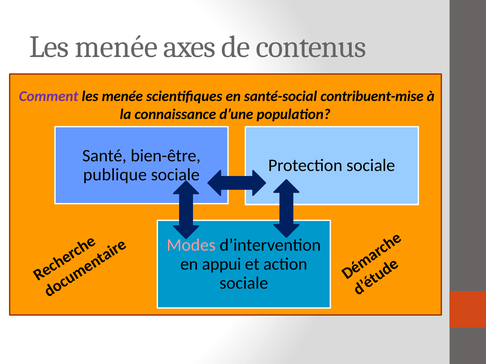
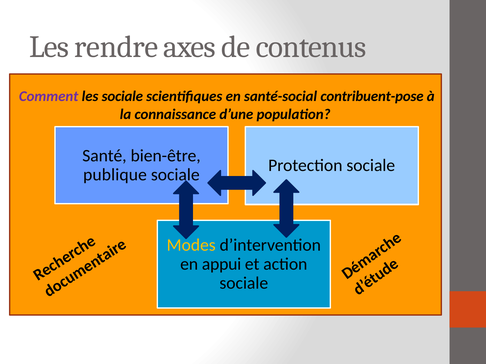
menée at (116, 47): menée -> rendre
menée at (122, 96): menée -> sociale
contribuent-mise: contribuent-mise -> contribuent-pose
Modes colour: pink -> yellow
